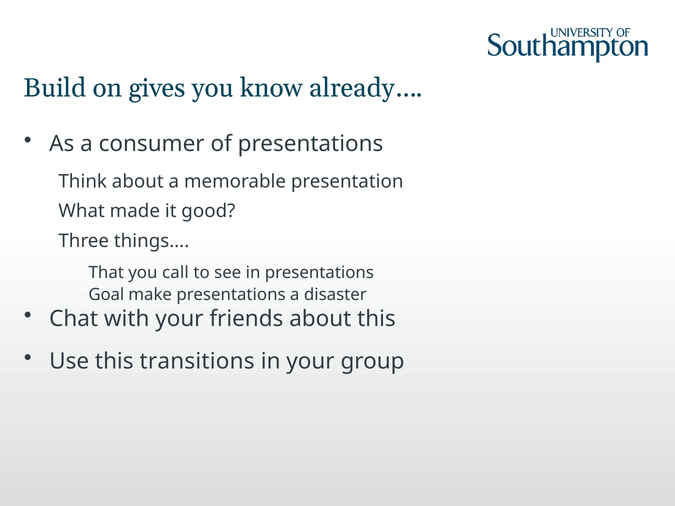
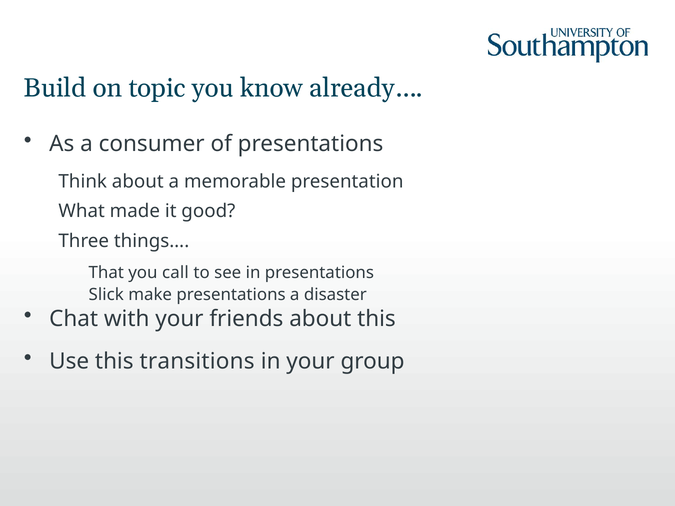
gives: gives -> topic
Goal: Goal -> Slick
